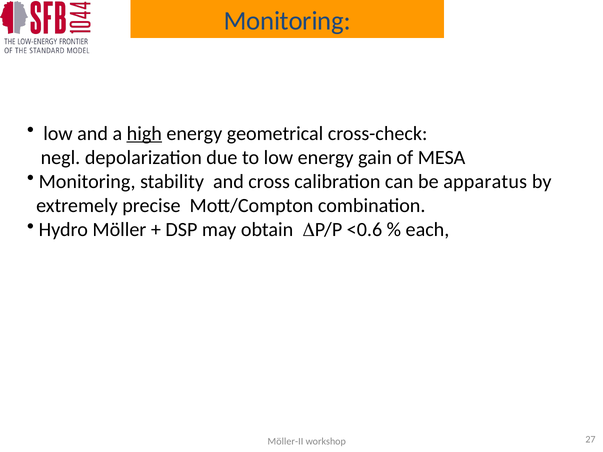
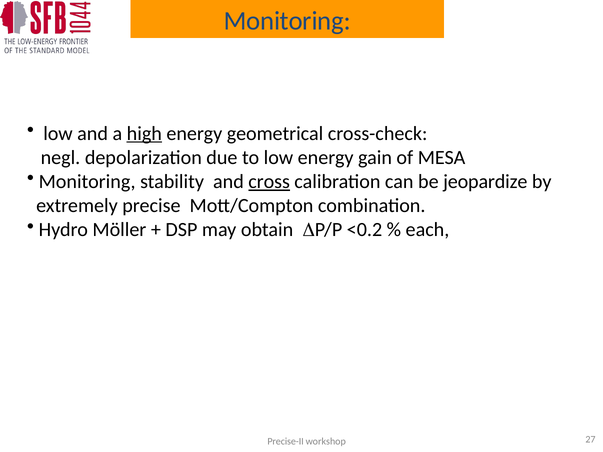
cross underline: none -> present
apparatus: apparatus -> jeopardize
<0.6: <0.6 -> <0.2
Möller-II: Möller-II -> Precise-II
